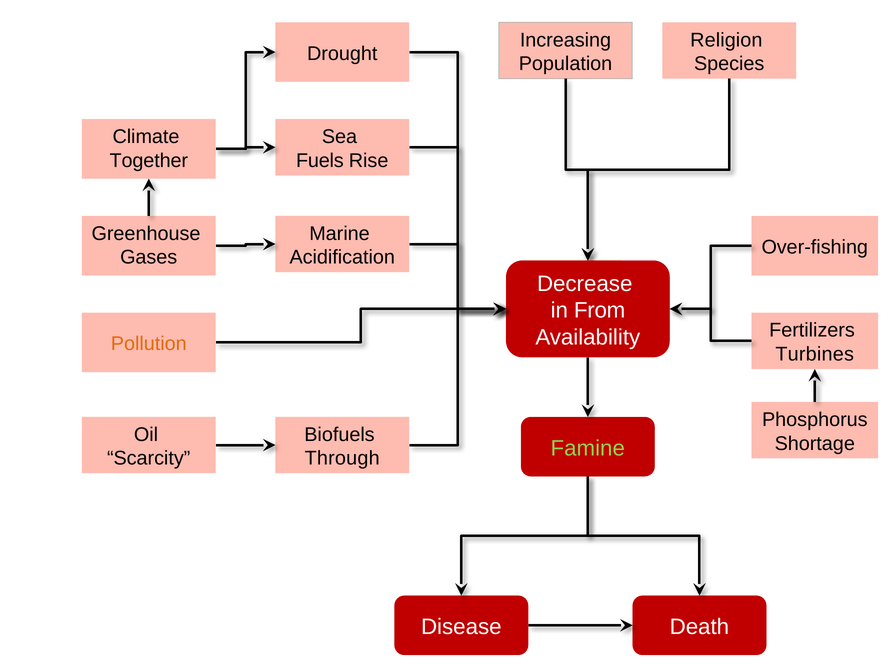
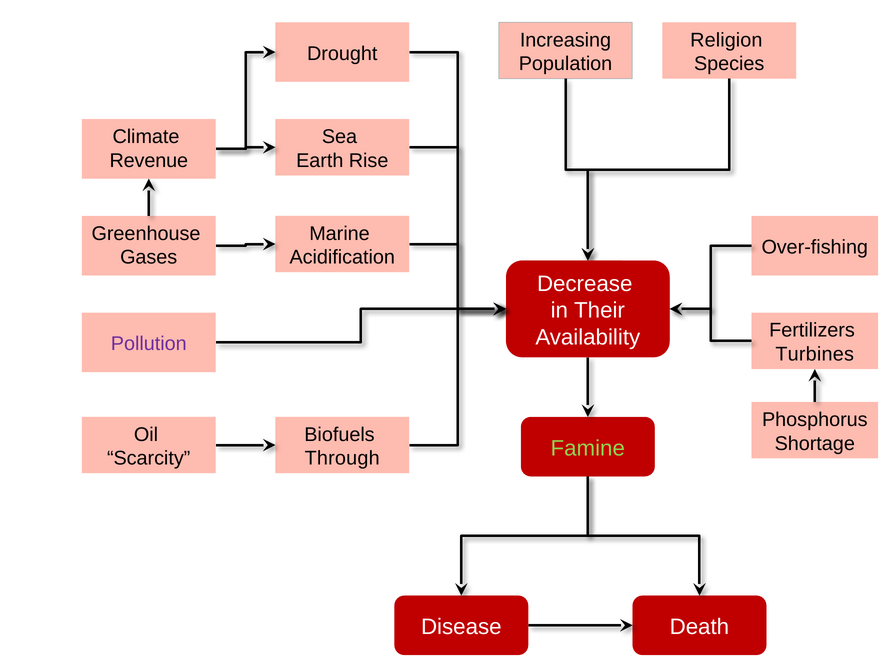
Together: Together -> Revenue
Fuels: Fuels -> Earth
From: From -> Their
Pollution colour: orange -> purple
